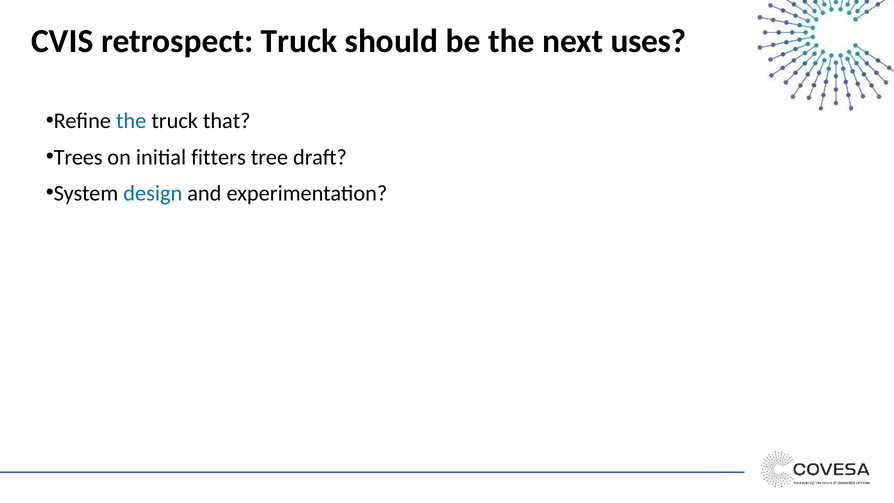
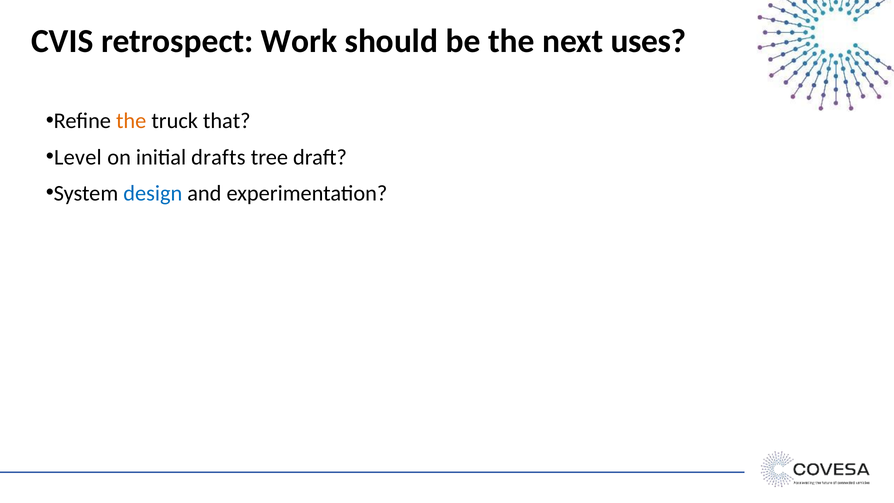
retrospect Truck: Truck -> Work
the at (131, 121) colour: blue -> orange
Trees: Trees -> Level
fitters: fitters -> drafts
